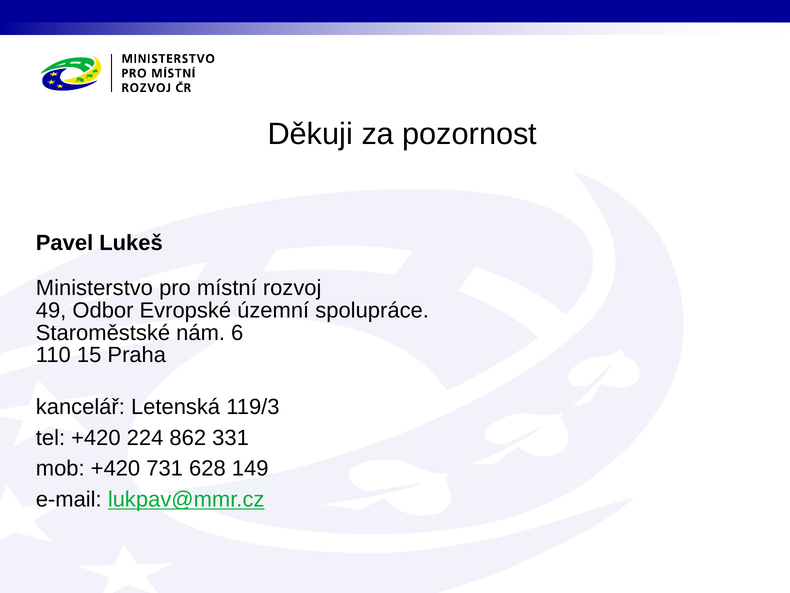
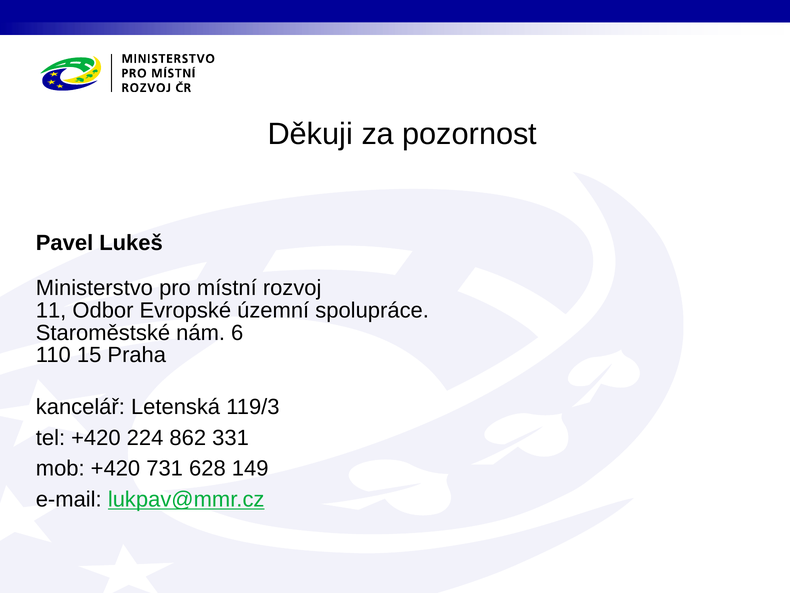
49: 49 -> 11
